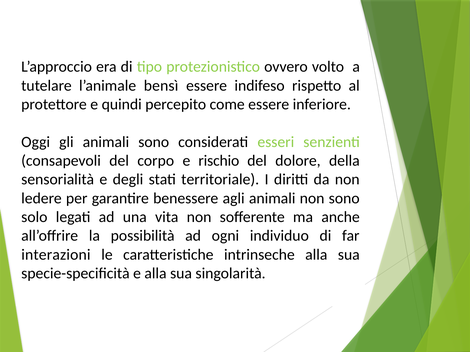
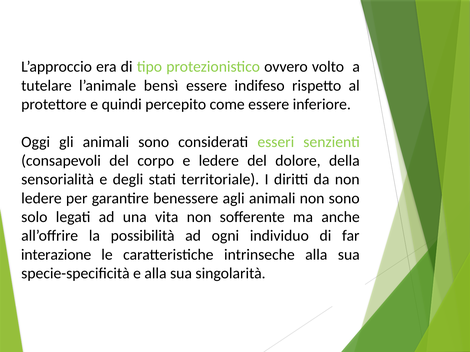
e rischio: rischio -> ledere
interazioni: interazioni -> interazione
